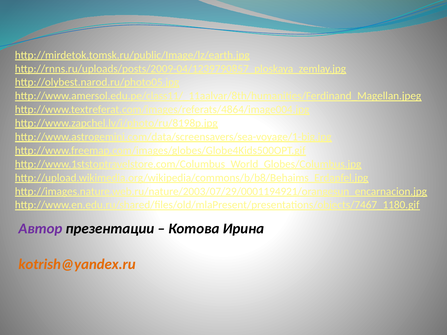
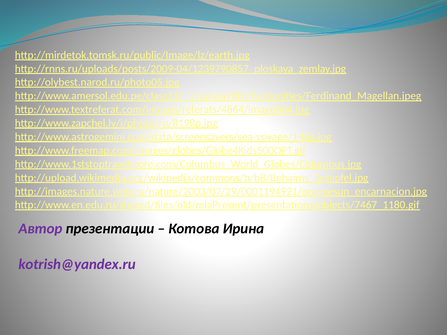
kotrish@yandex.ru colour: orange -> purple
